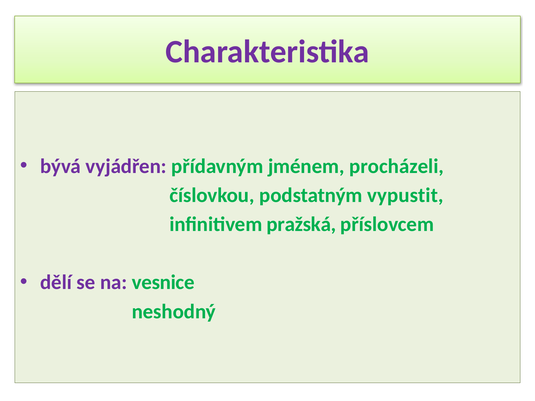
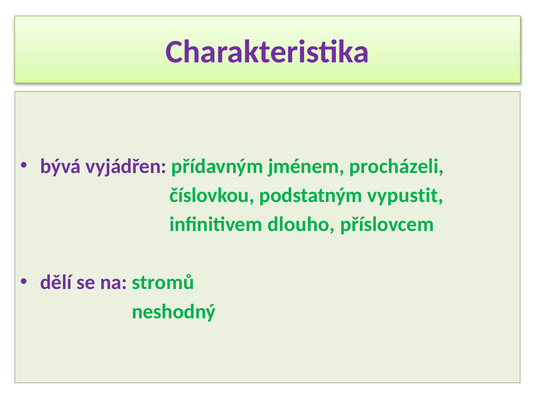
pražská: pražská -> dlouho
vesnice: vesnice -> stromů
